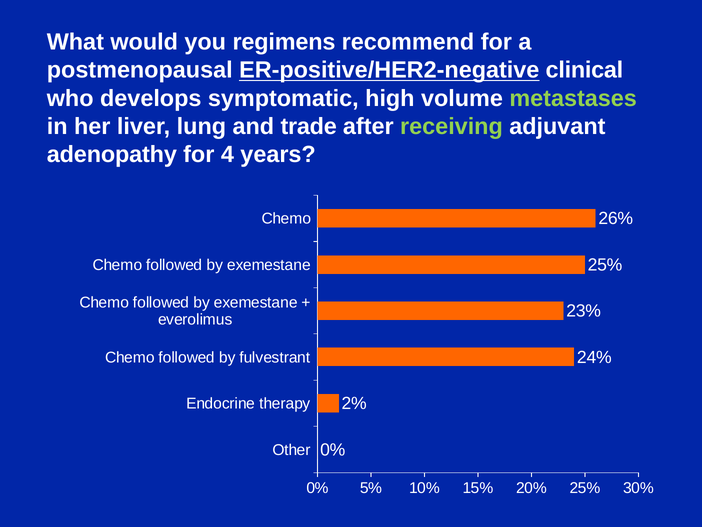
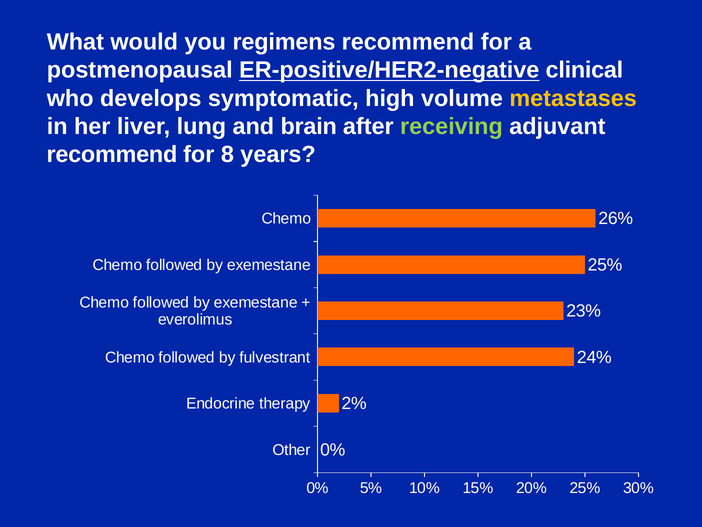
metastases colour: light green -> yellow
trade: trade -> brain
adenopathy at (112, 154): adenopathy -> recommend
4: 4 -> 8
